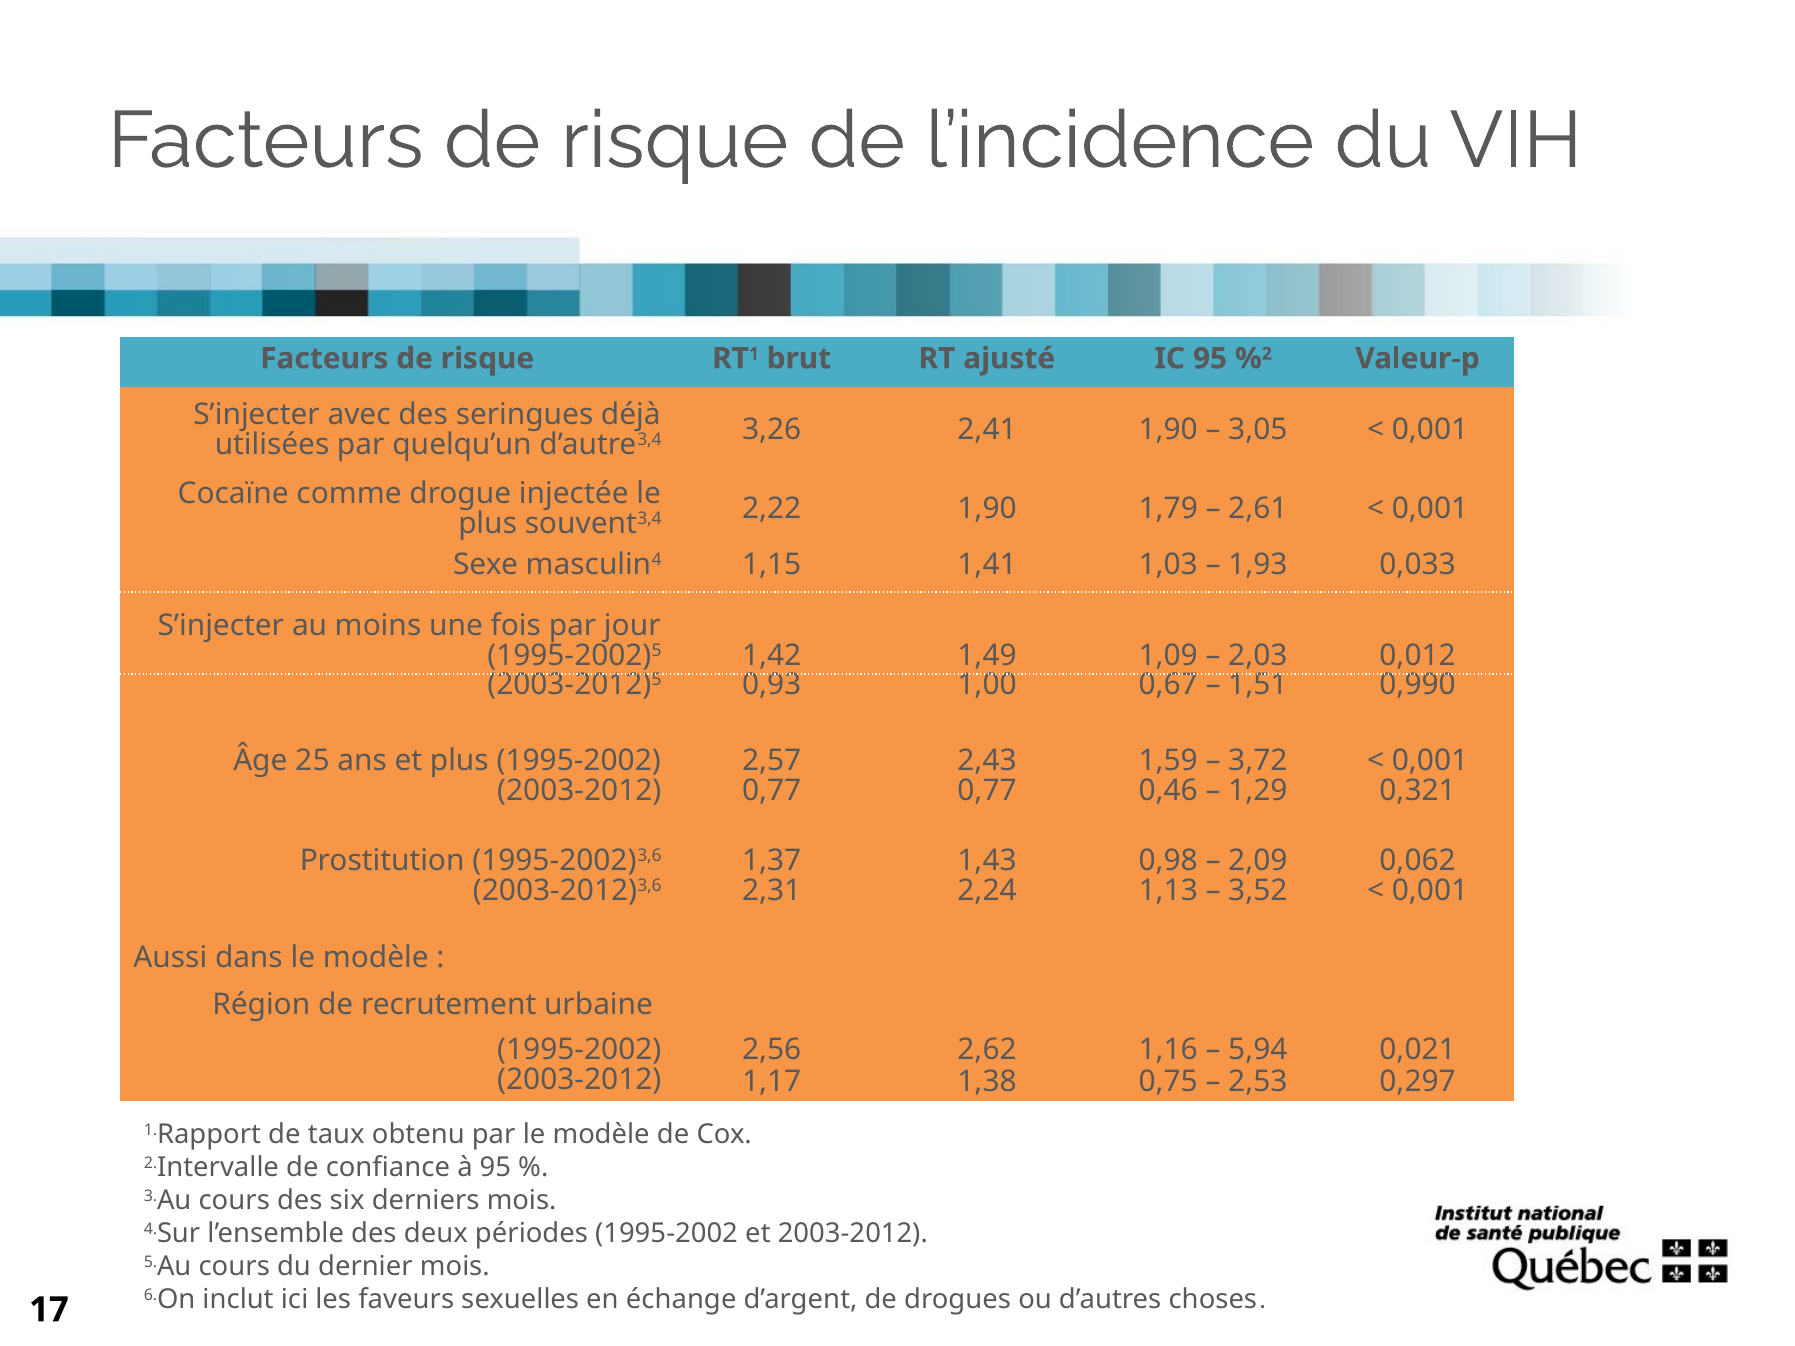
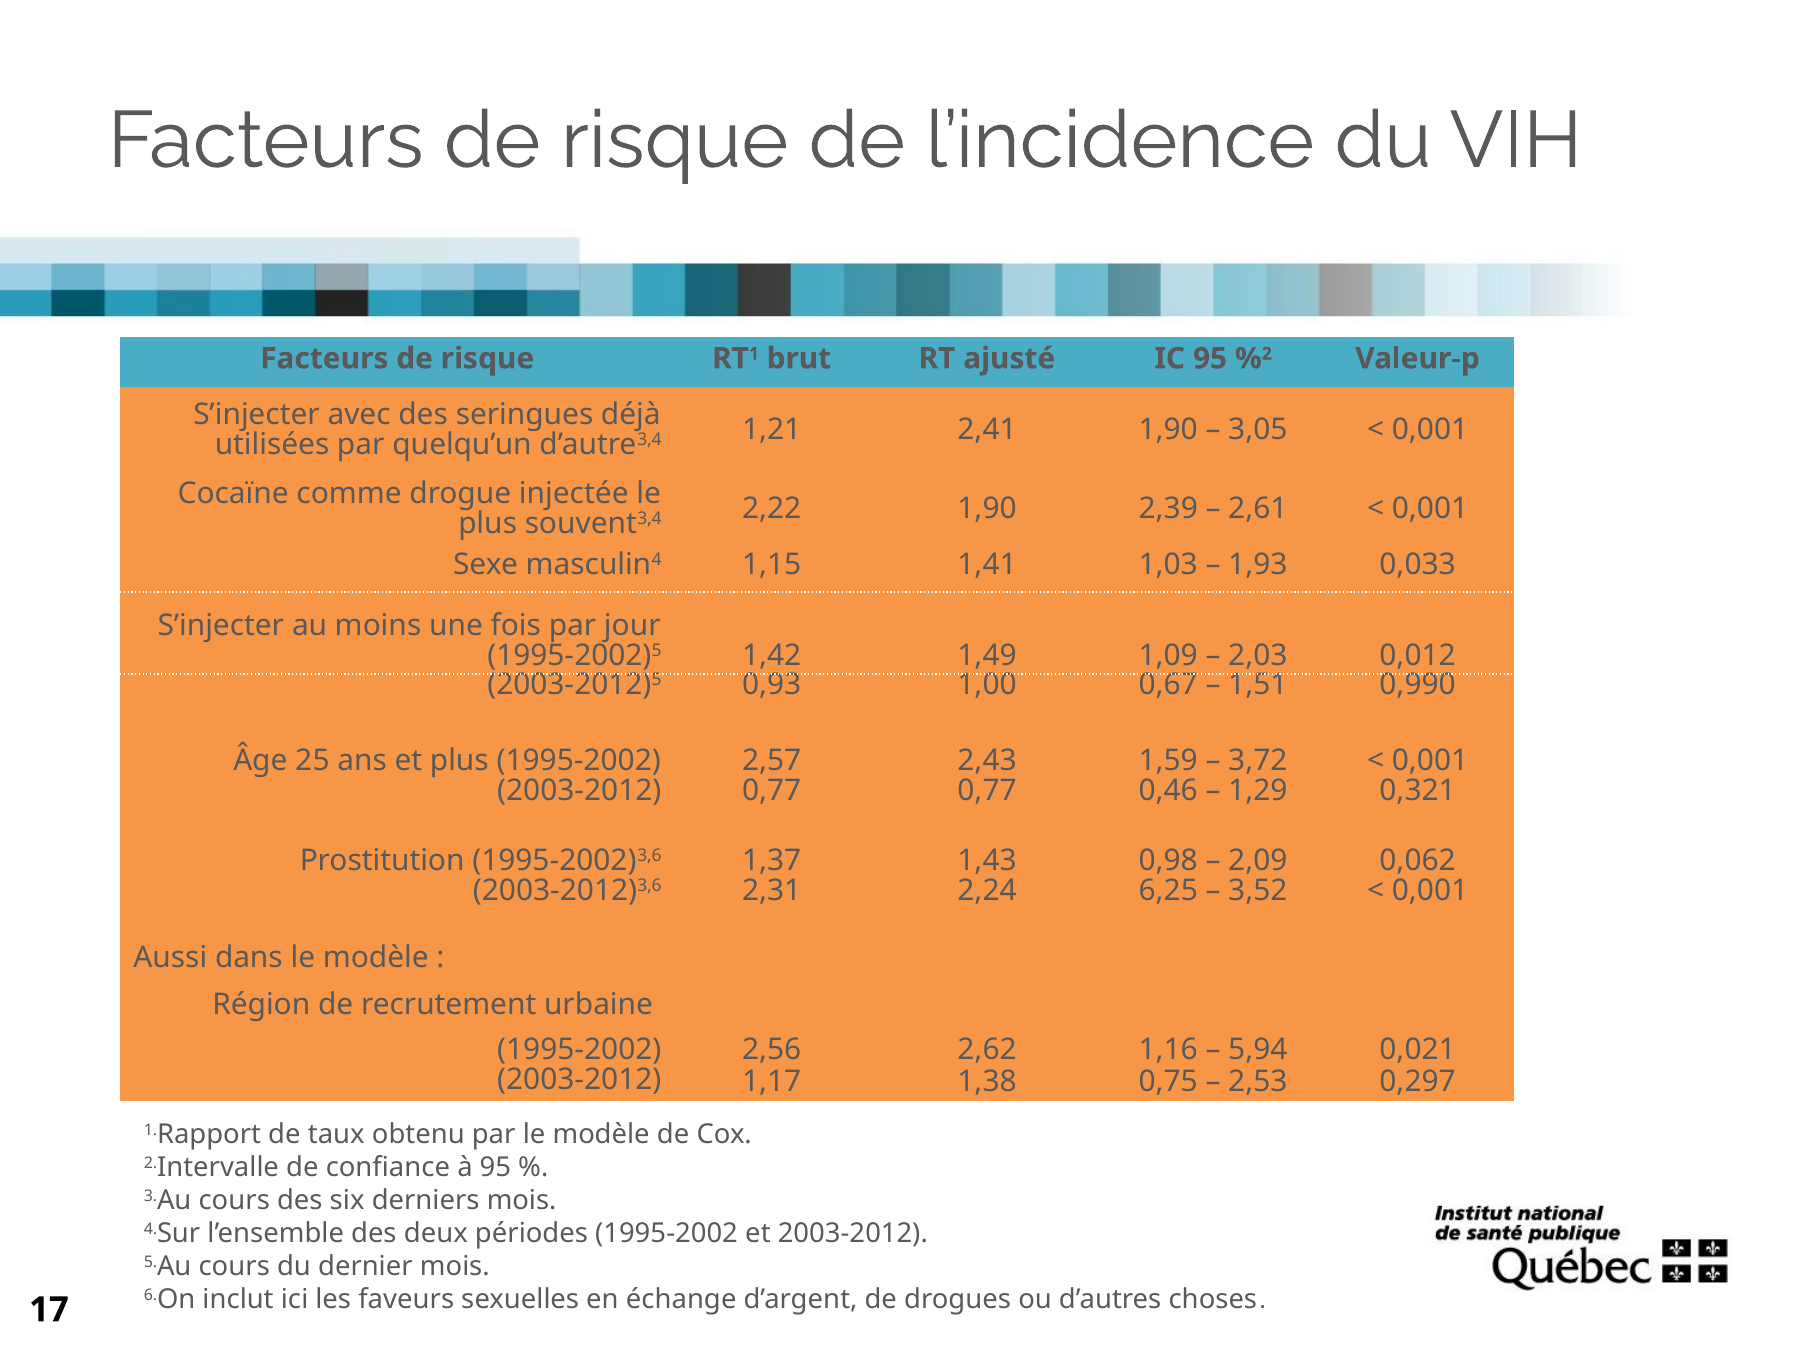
3,26: 3,26 -> 1,21
1,79: 1,79 -> 2,39
1,13: 1,13 -> 6,25
